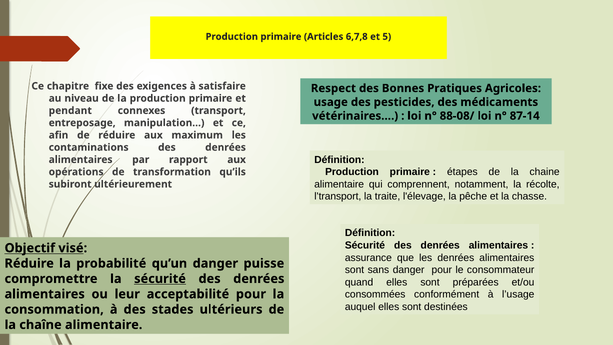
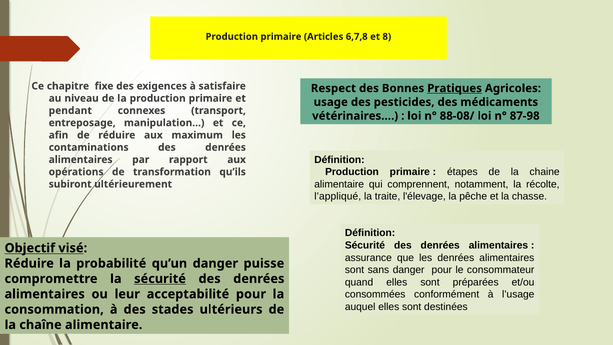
5: 5 -> 8
Pratiques underline: none -> present
87-14: 87-14 -> 87-98
l’transport: l’transport -> l’appliqué
